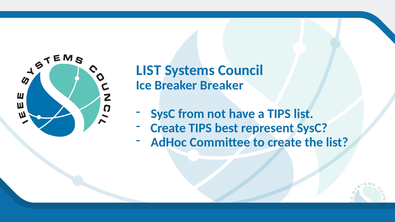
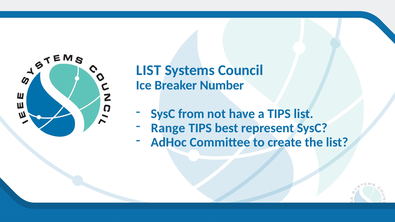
Breaker Breaker: Breaker -> Number
Create at (168, 128): Create -> Range
